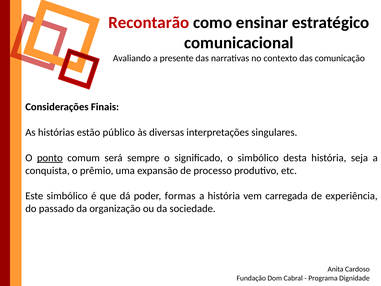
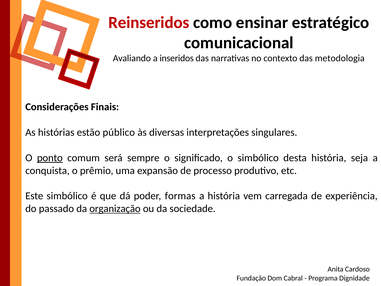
Recontarão: Recontarão -> Reinseridos
presente: presente -> inseridos
comunicação: comunicação -> metodologia
organização underline: none -> present
